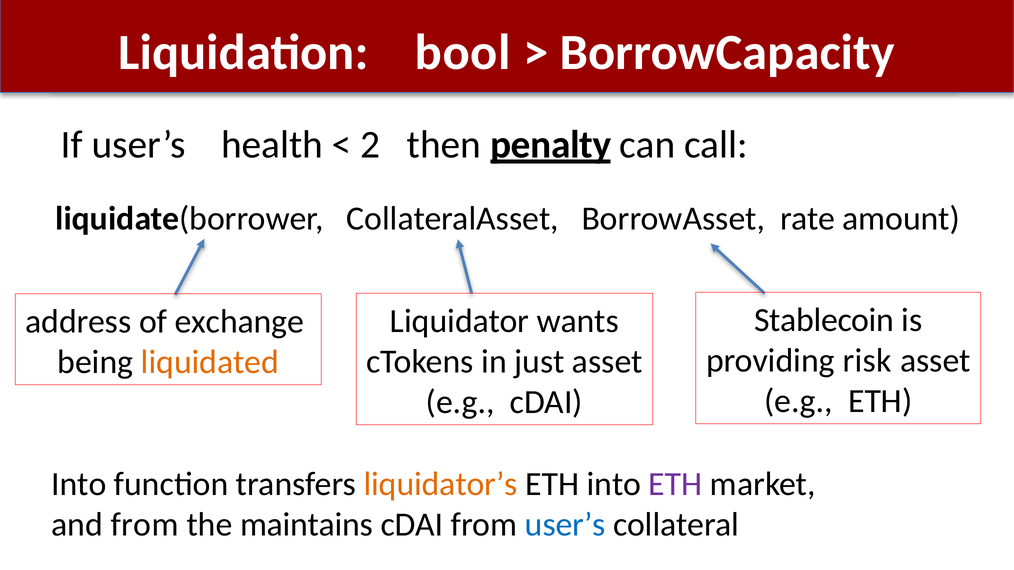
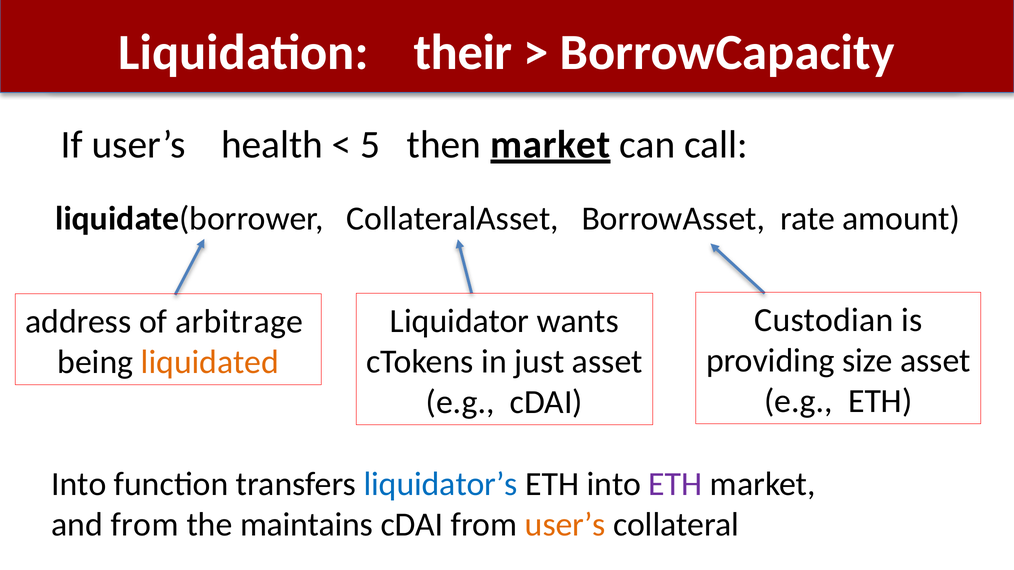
bool: bool -> their
2: 2 -> 5
then penalty: penalty -> market
Stablecoin: Stablecoin -> Custodian
exchange: exchange -> arbitrage
risk: risk -> size
liquidator’s colour: orange -> blue
user’s at (565, 525) colour: blue -> orange
